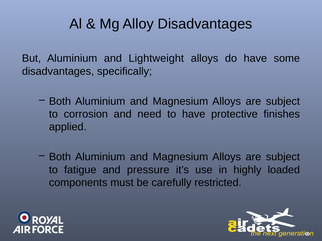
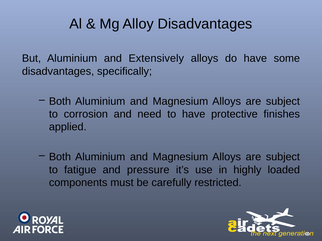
Lightweight: Lightweight -> Extensively
